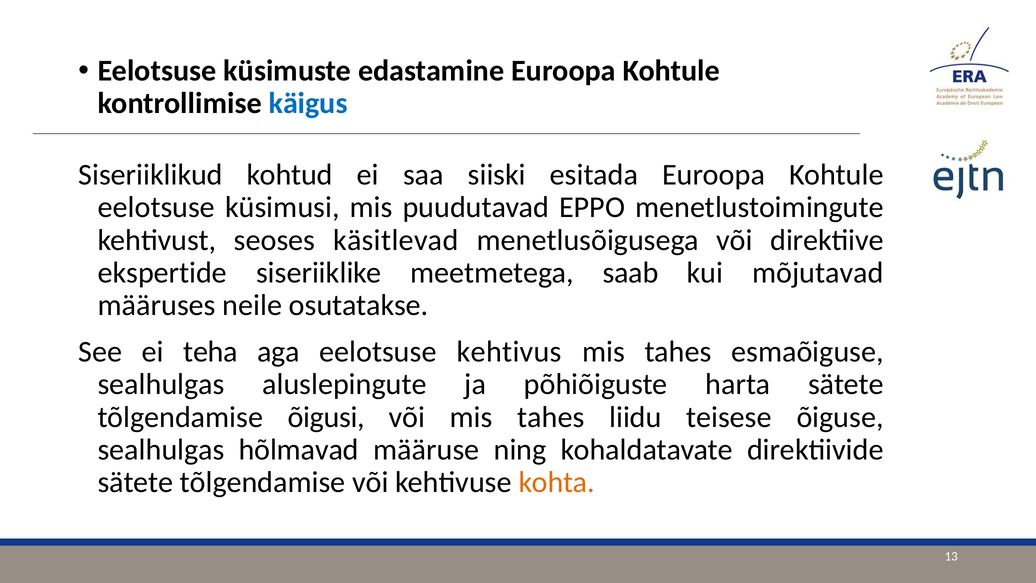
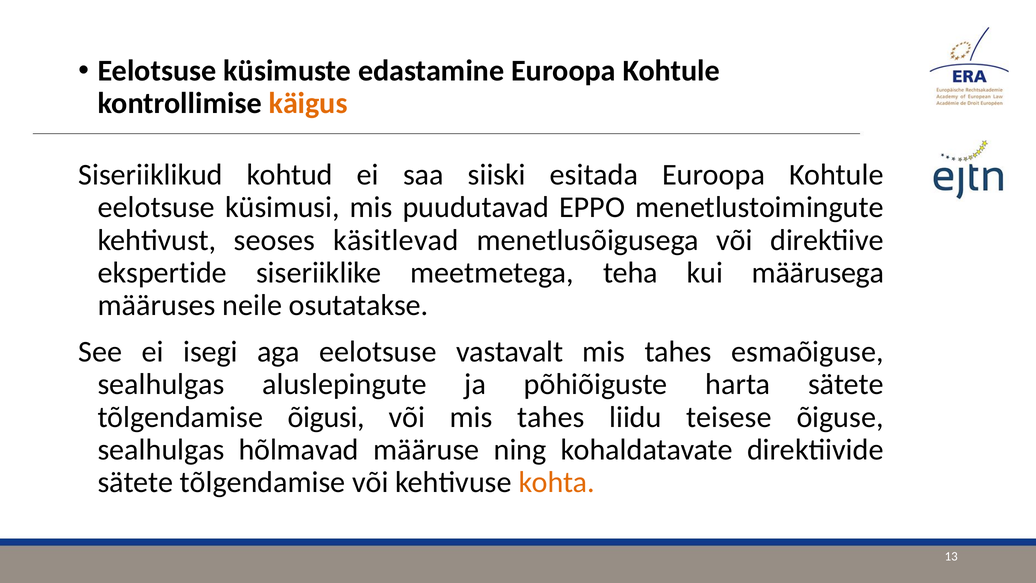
käigus colour: blue -> orange
saab: saab -> teha
mõjutavad: mõjutavad -> määrusega
teha: teha -> isegi
kehtivus: kehtivus -> vastavalt
